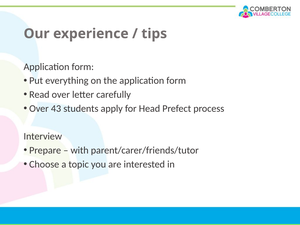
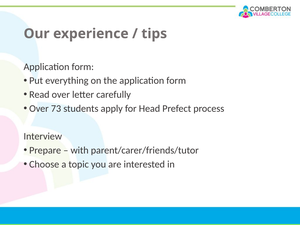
43: 43 -> 73
